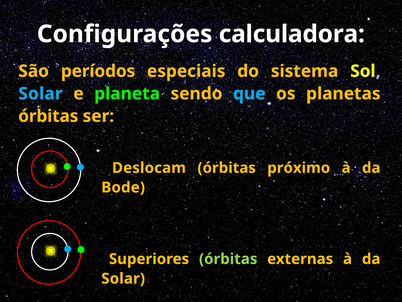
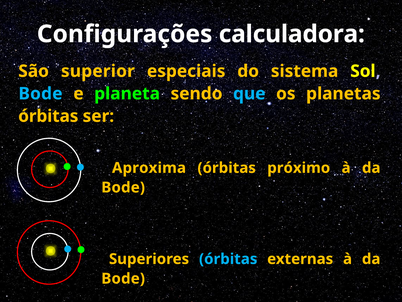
períodos: períodos -> superior
Solar at (40, 94): Solar -> Bode
Deslocam: Deslocam -> Aproxima
órbitas at (228, 259) colour: light green -> light blue
Solar at (123, 278): Solar -> Bode
